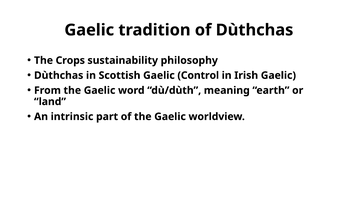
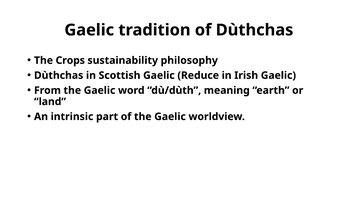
Control: Control -> Reduce
